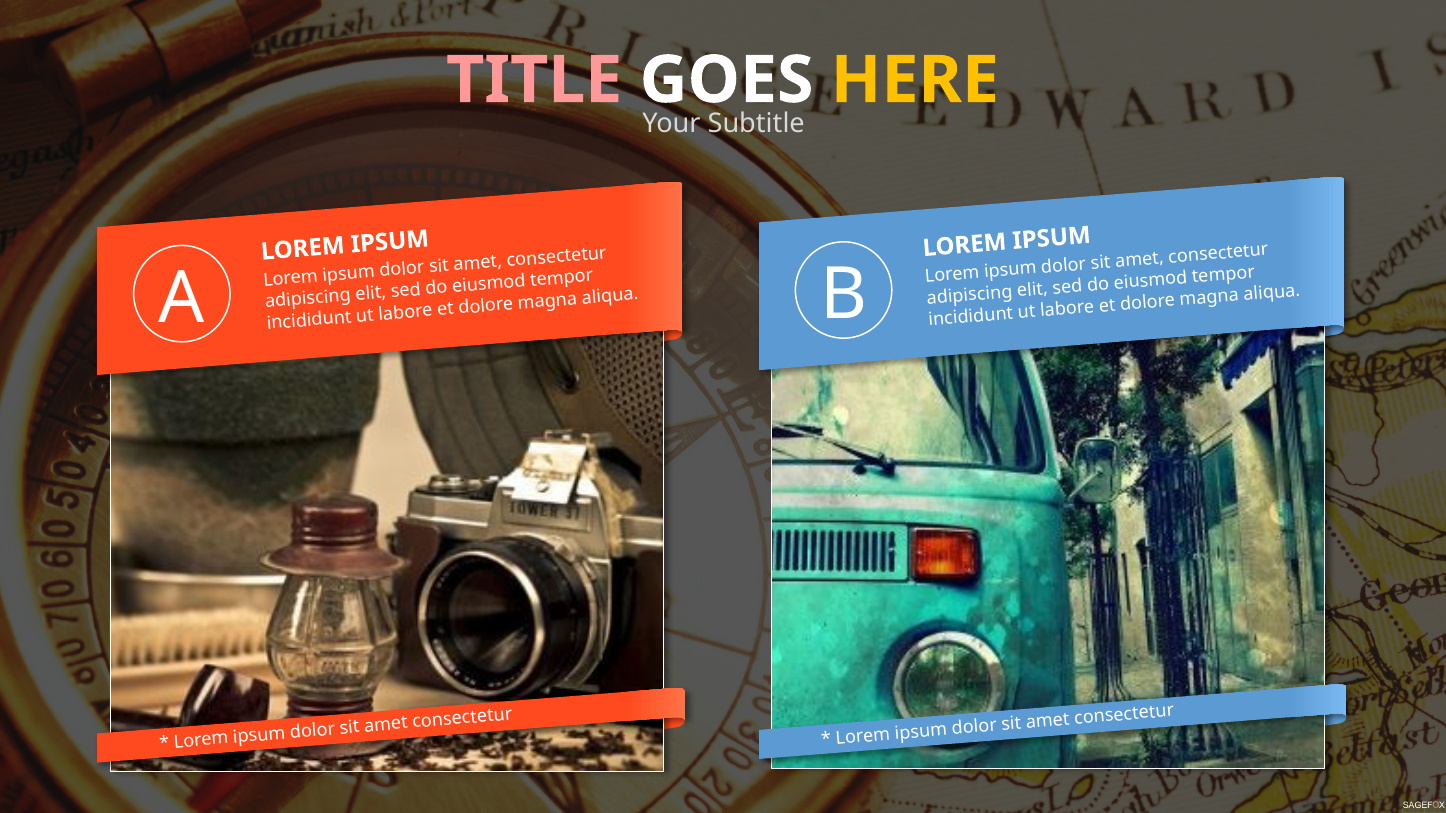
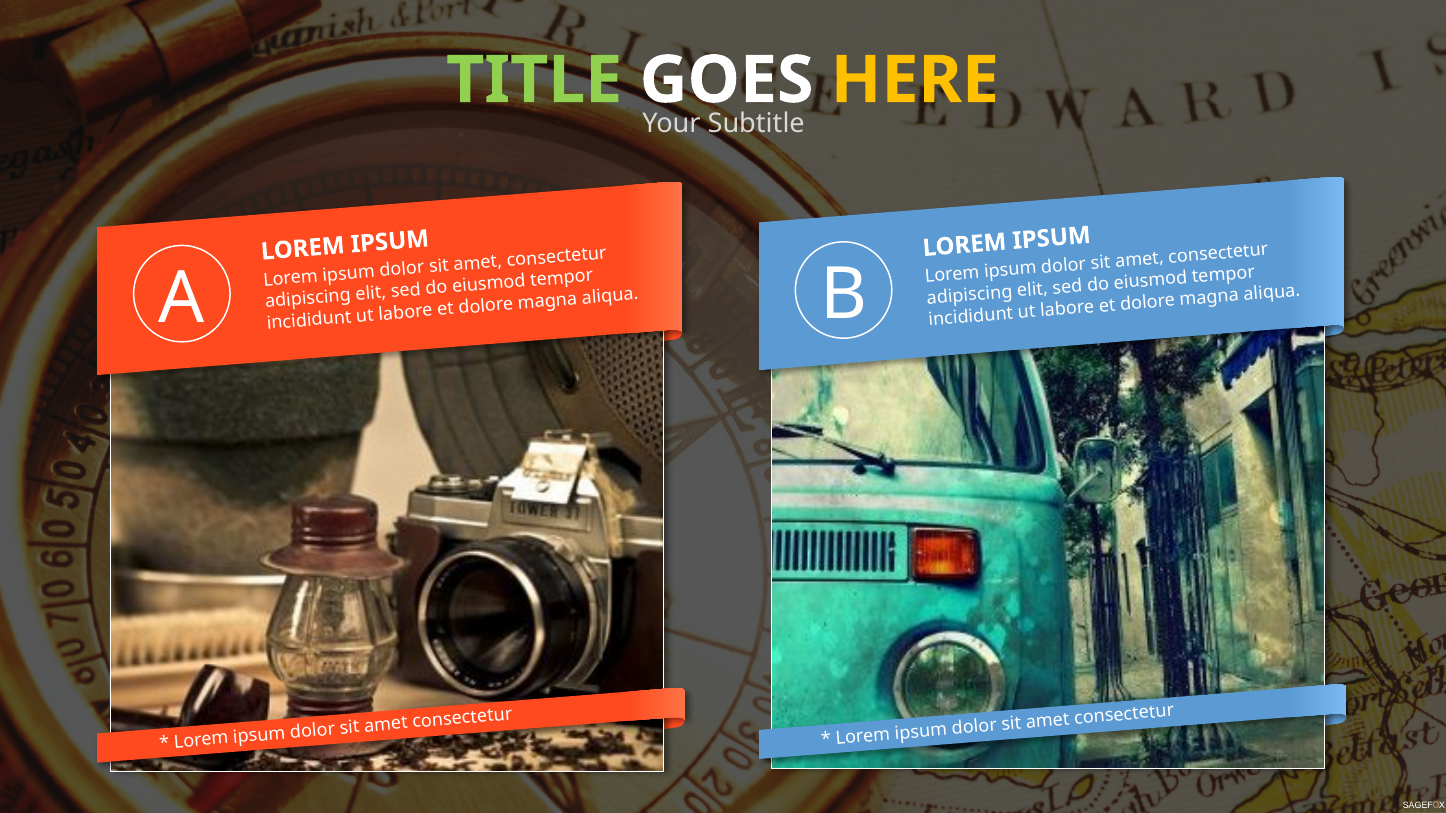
TITLE colour: pink -> light green
